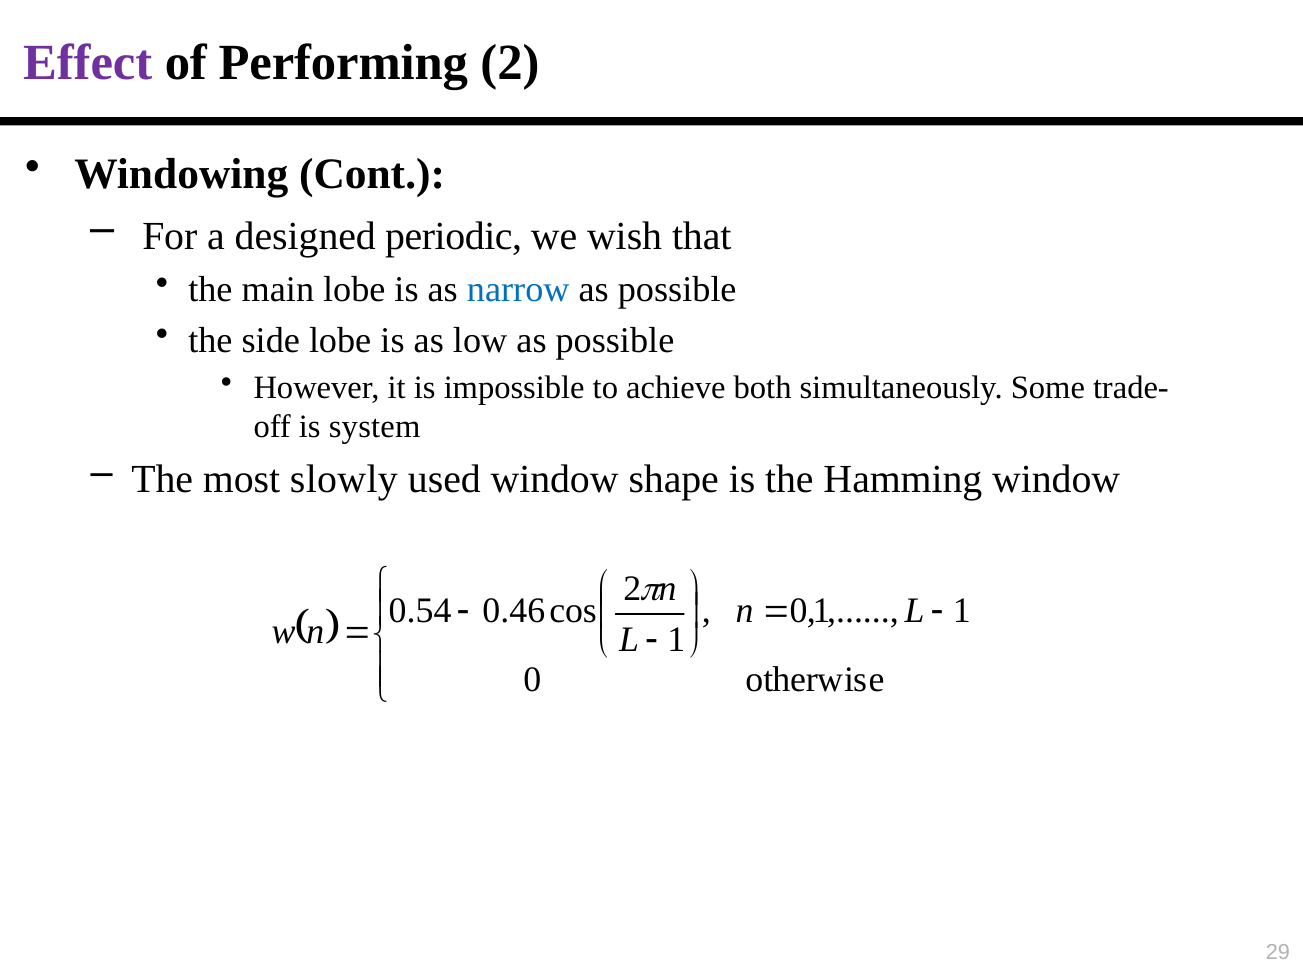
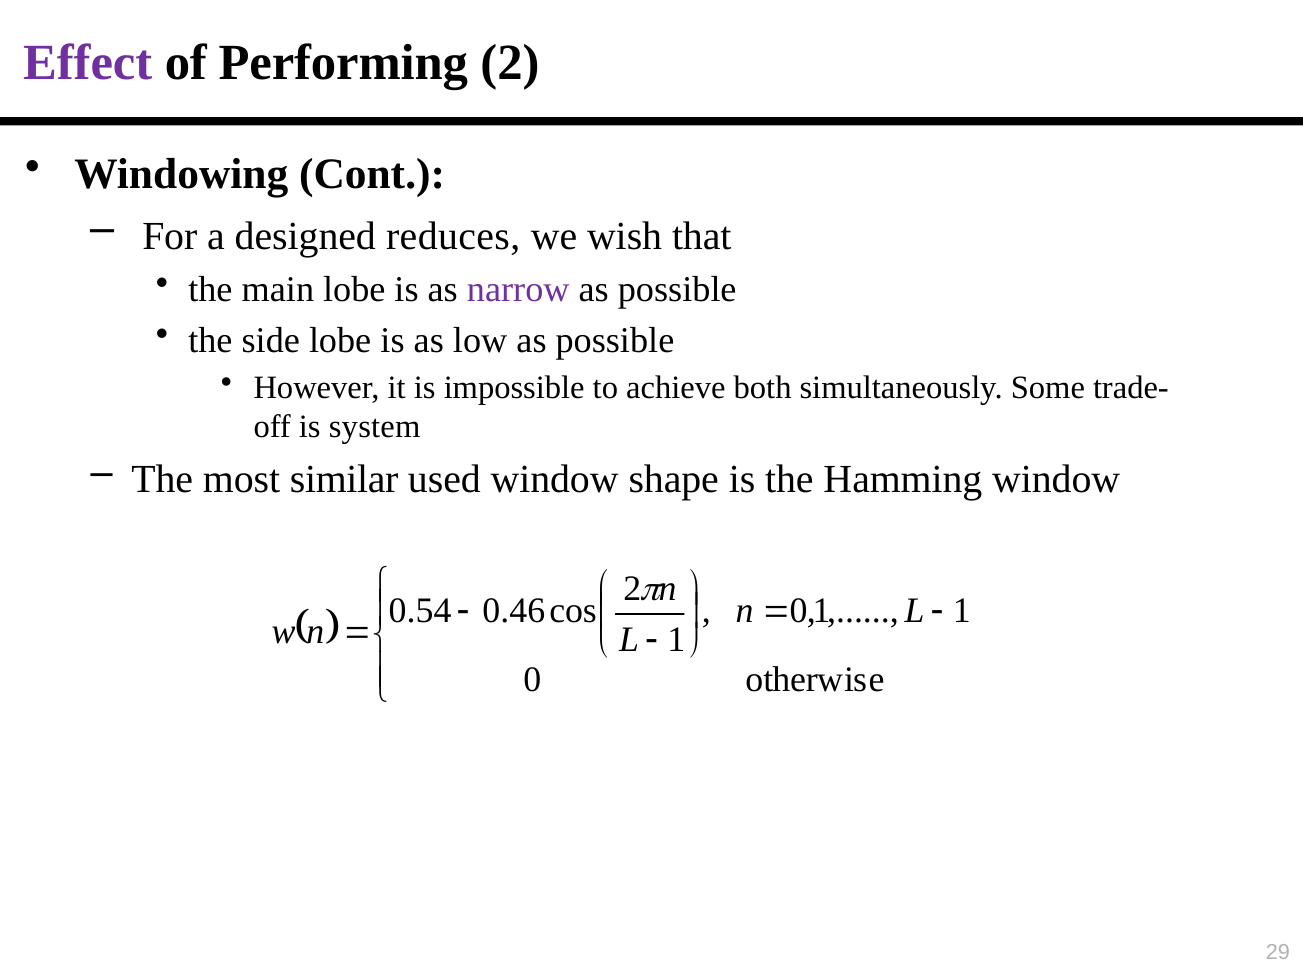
periodic: periodic -> reduces
narrow colour: blue -> purple
slowly: slowly -> similar
